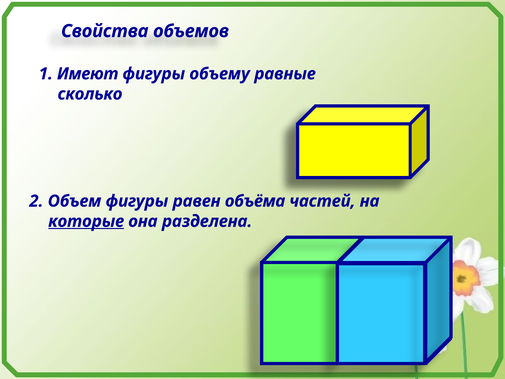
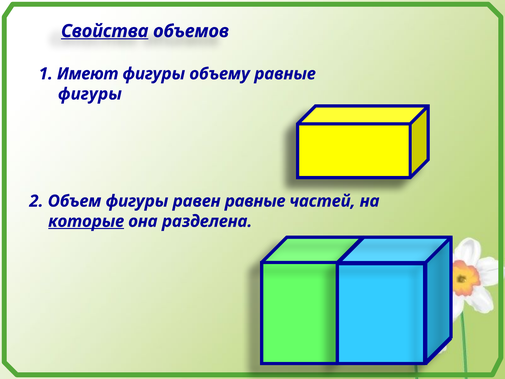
Свойства underline: none -> present
сколько at (90, 94): сколько -> фигуры
равен объёма: объёма -> равные
